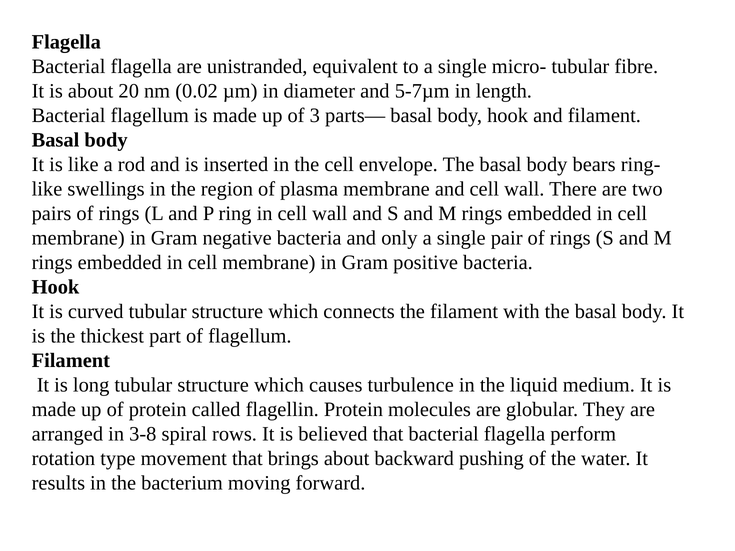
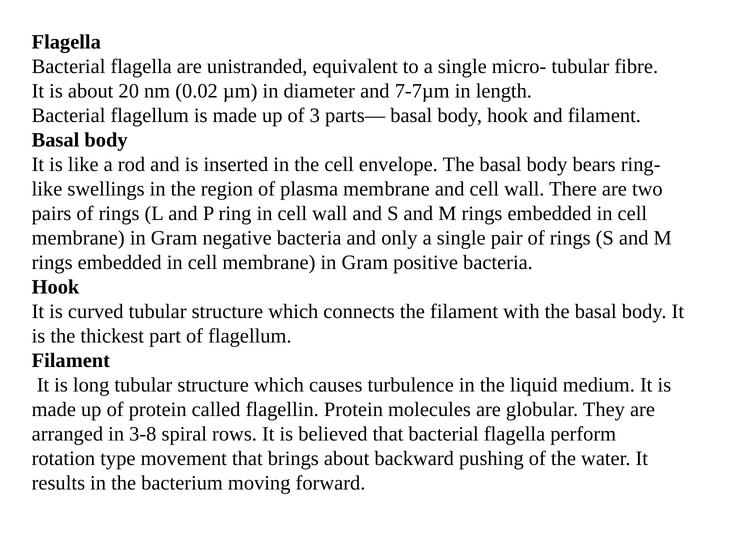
5-7µm: 5-7µm -> 7-7µm
